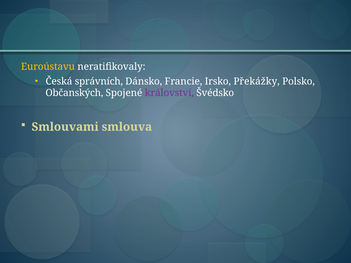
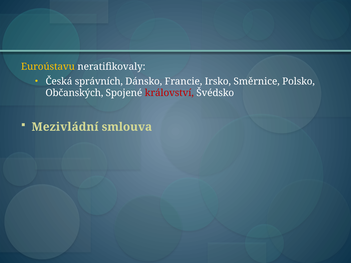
Překážky: Překážky -> Směrnice
království colour: purple -> red
Smlouvami: Smlouvami -> Mezivládní
